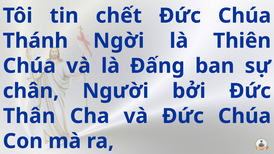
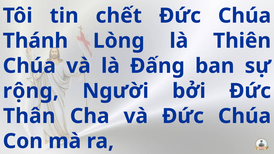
Ngời: Ngời -> Lòng
chân: chân -> rộng
